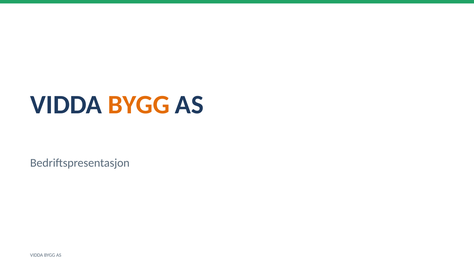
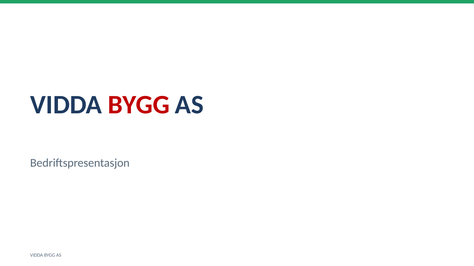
BYGG at (139, 105) colour: orange -> red
